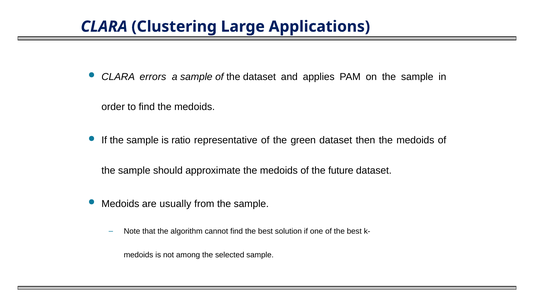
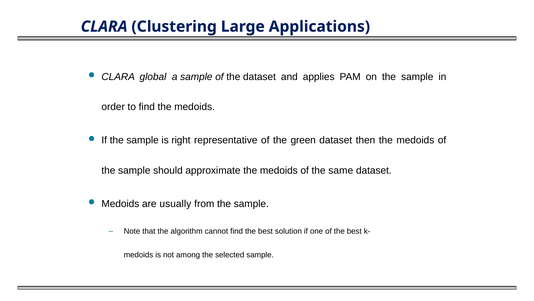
errors: errors -> global
ratio: ratio -> right
future: future -> same
